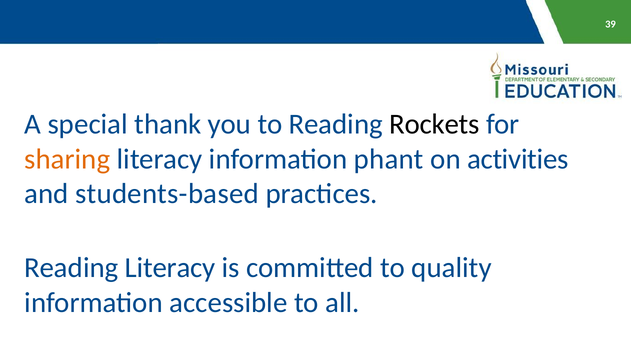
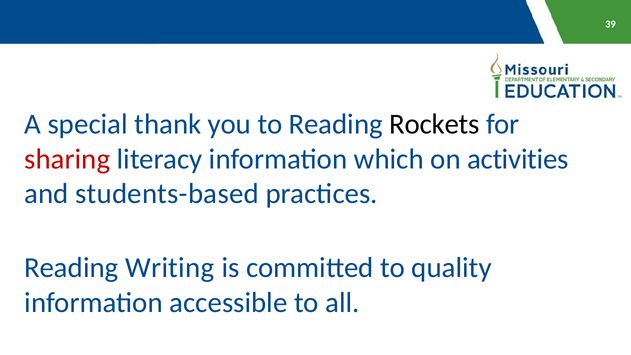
sharing colour: orange -> red
phant: phant -> which
Reading Literacy: Literacy -> Writing
